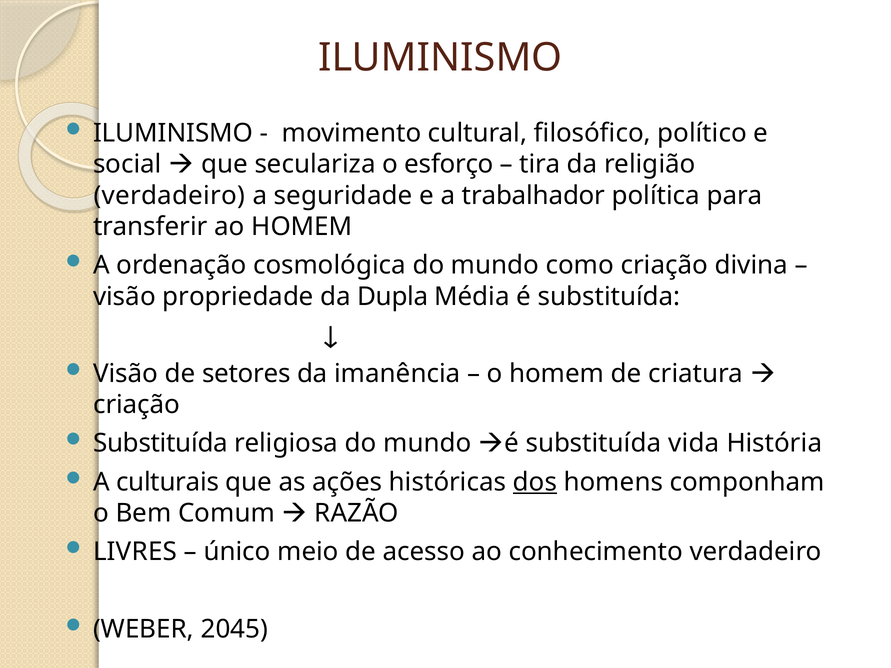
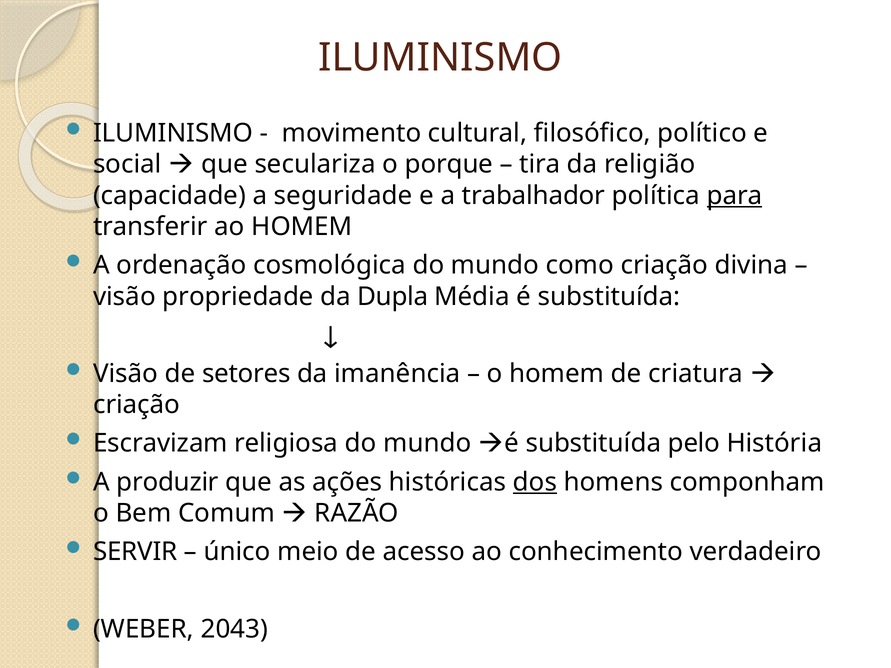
esforço: esforço -> porque
verdadeiro at (169, 196): verdadeiro -> capacidade
para underline: none -> present
Substituída at (161, 444): Substituída -> Escravizam
vida: vida -> pelo
culturais: culturais -> produzir
LIVRES: LIVRES -> SERVIR
2045: 2045 -> 2043
